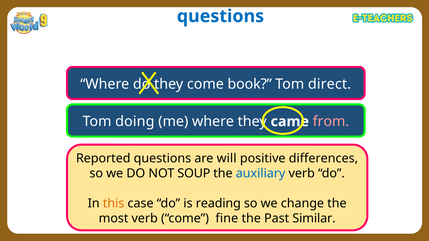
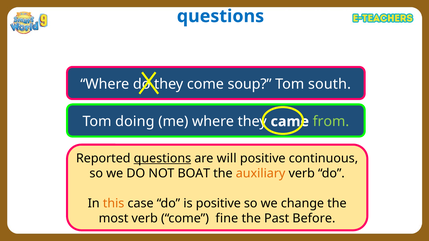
book: book -> soup
direct: direct -> south
from colour: pink -> light green
questions at (162, 159) underline: none -> present
differences: differences -> continuous
SOUP: SOUP -> BOAT
auxiliary at (261, 174) colour: blue -> orange
is reading: reading -> positive
Similar: Similar -> Before
